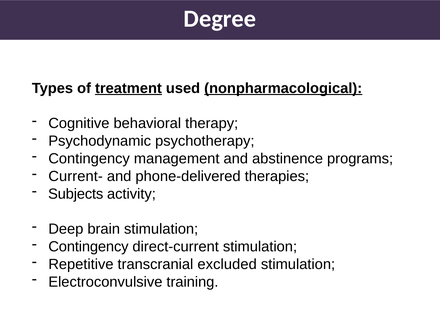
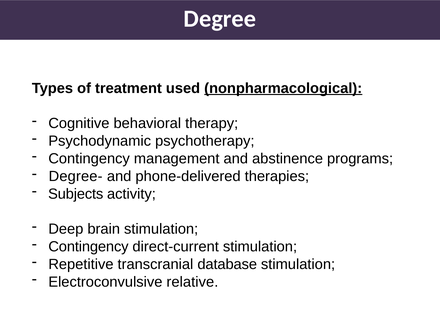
treatment underline: present -> none
Current-: Current- -> Degree-
excluded: excluded -> database
training: training -> relative
